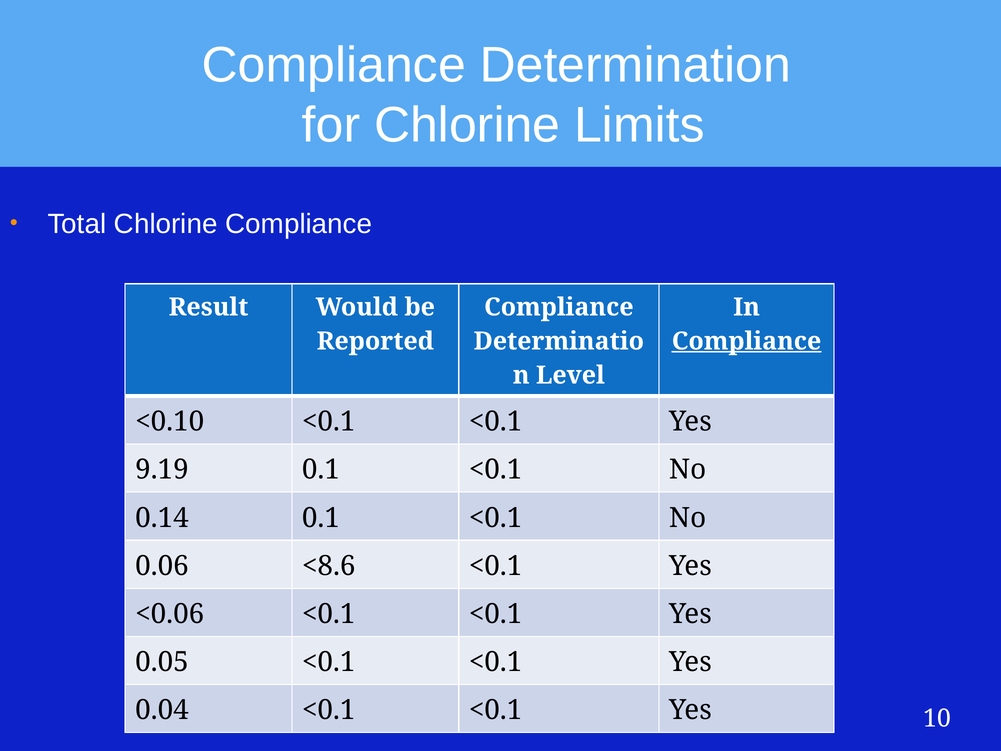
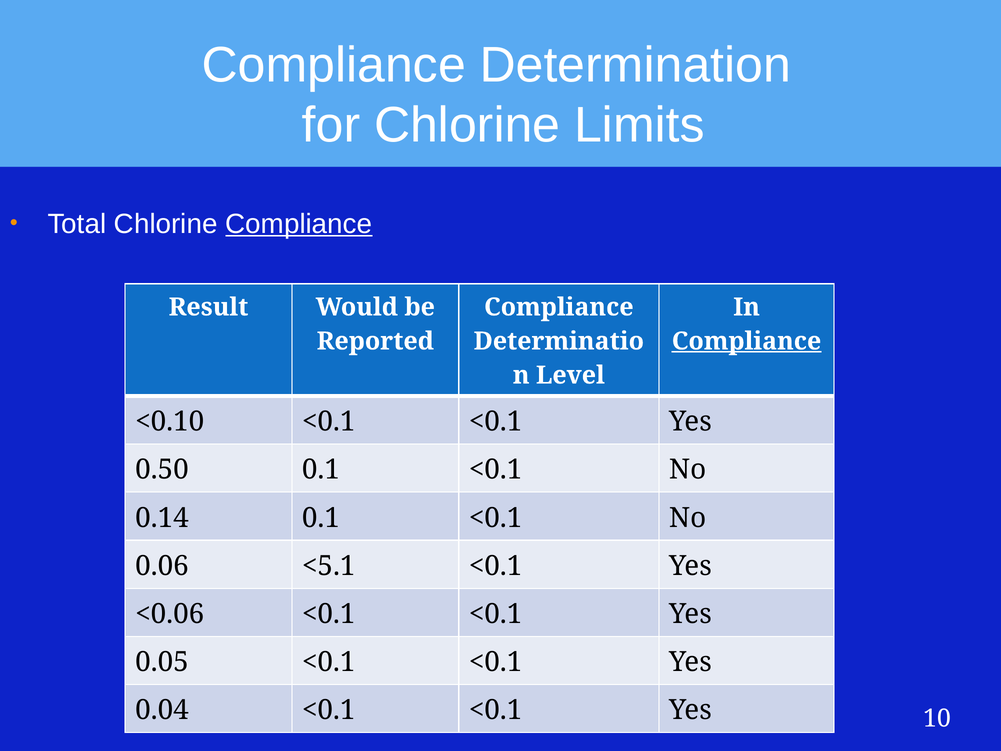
Compliance at (299, 224) underline: none -> present
9.19: 9.19 -> 0.50
<8.6: <8.6 -> <5.1
